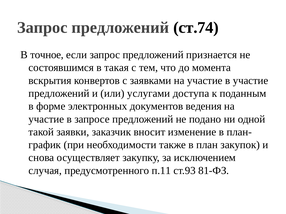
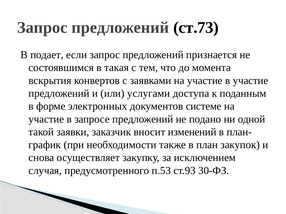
ст.74: ст.74 -> ст.73
точное: точное -> подает
ведения: ведения -> системе
изменение: изменение -> изменений
п.11: п.11 -> п.53
81-ФЗ: 81-ФЗ -> 30-ФЗ
